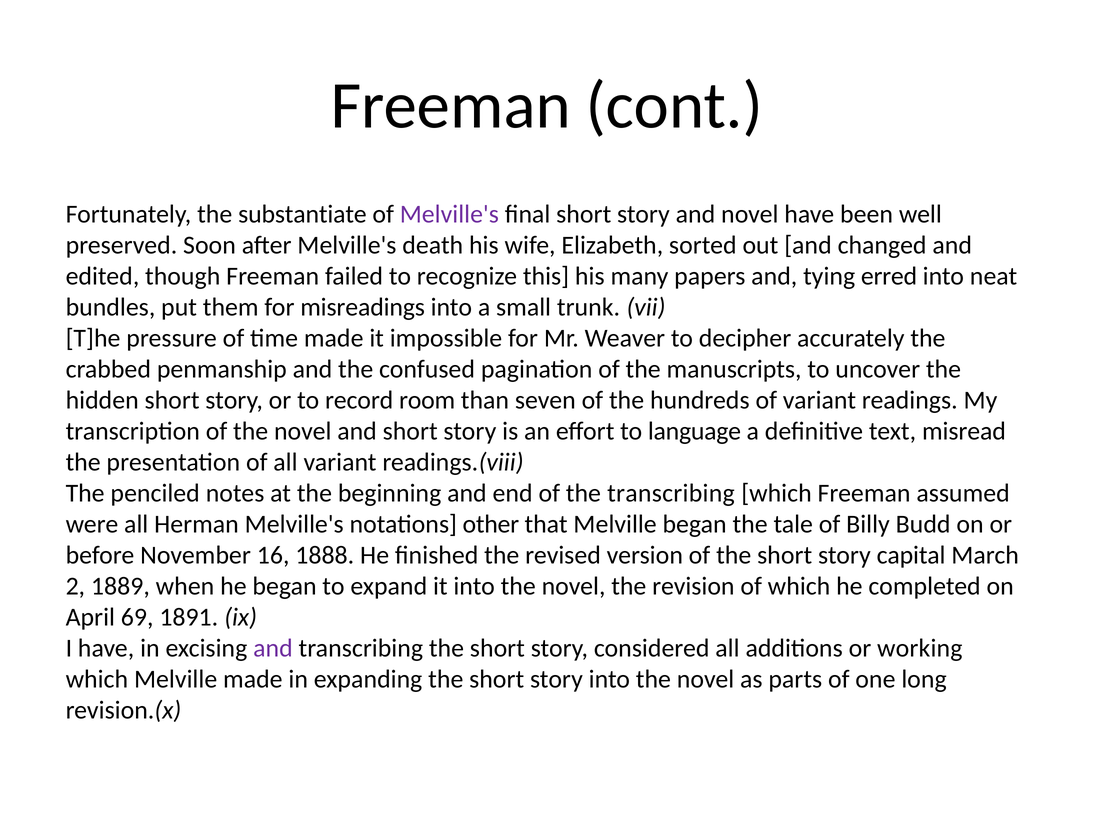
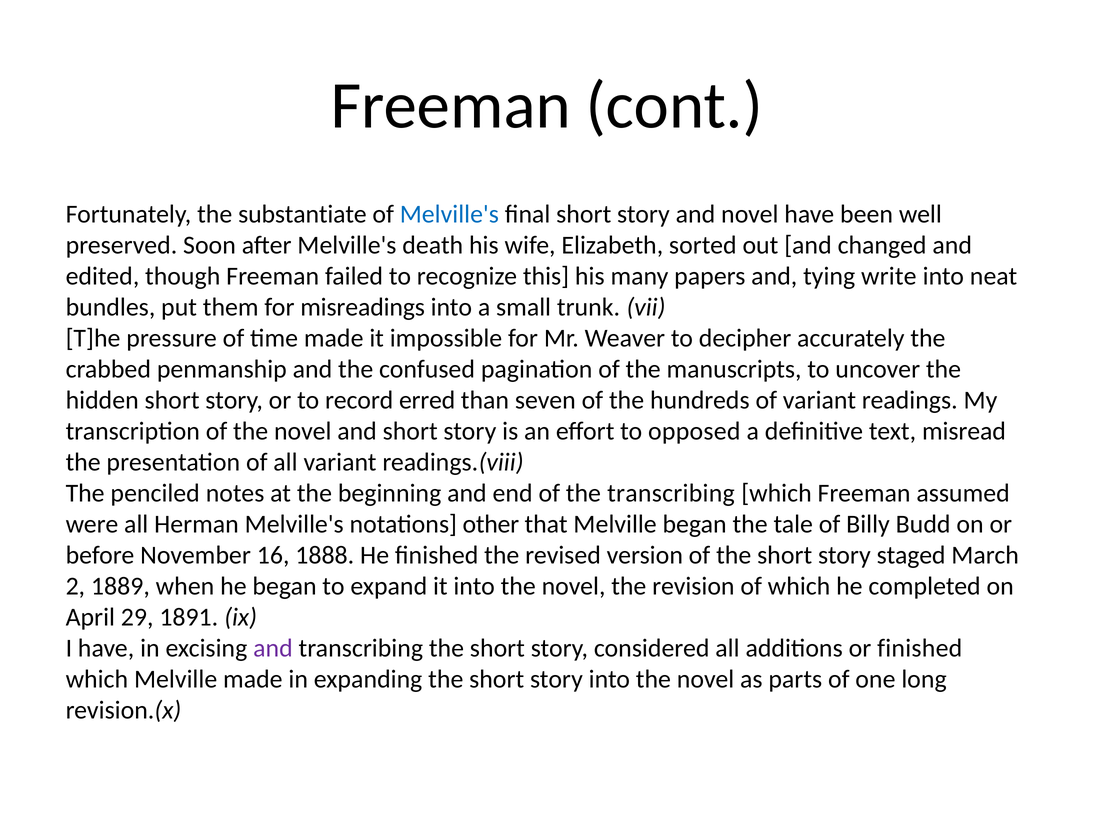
Melville's at (449, 214) colour: purple -> blue
erred: erred -> write
room: room -> erred
language: language -> opposed
capital: capital -> staged
69: 69 -> 29
or working: working -> finished
